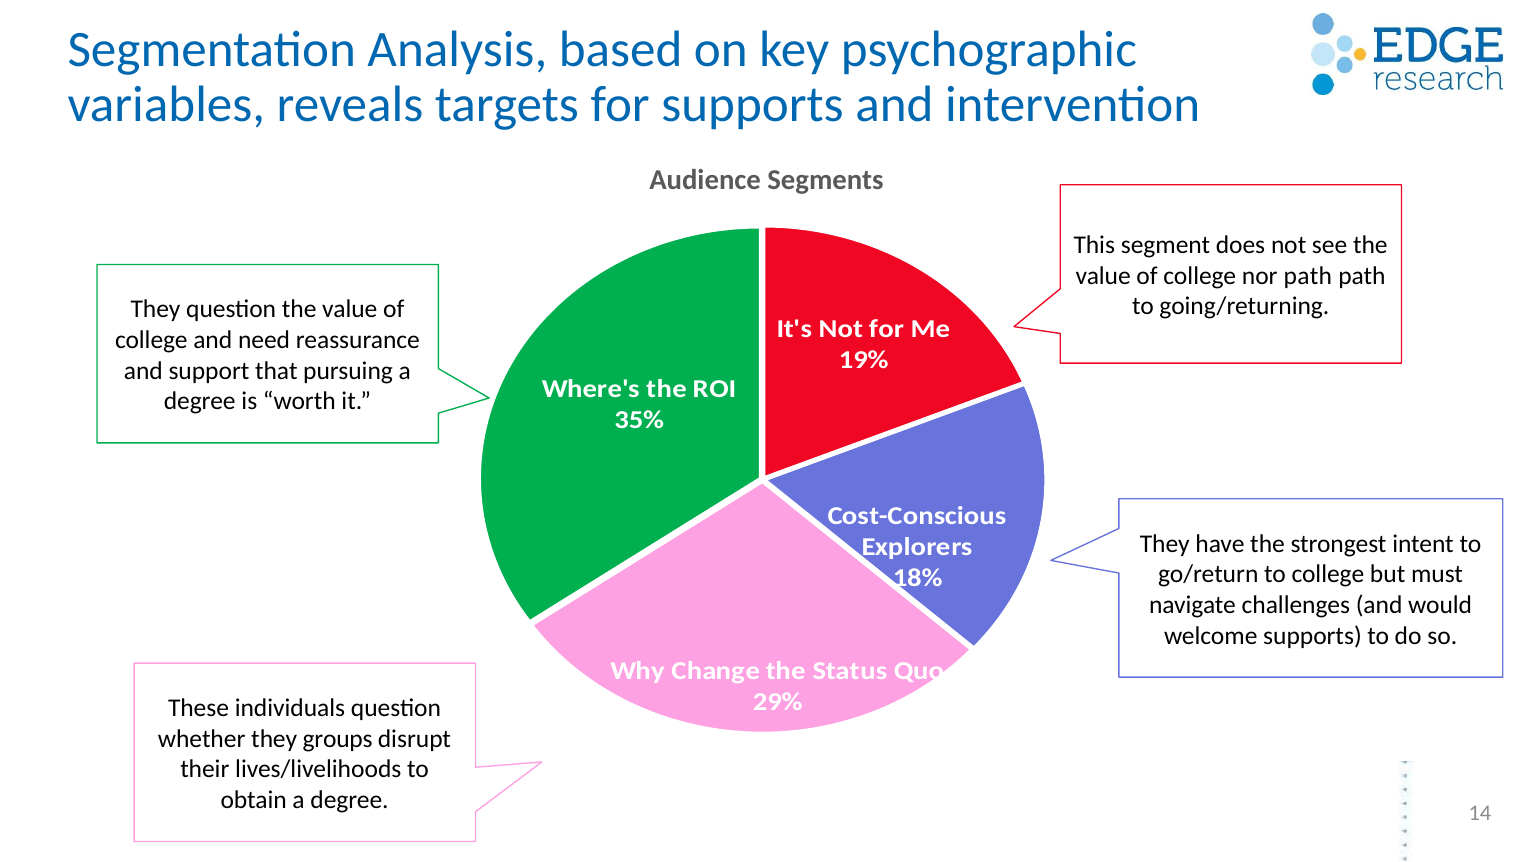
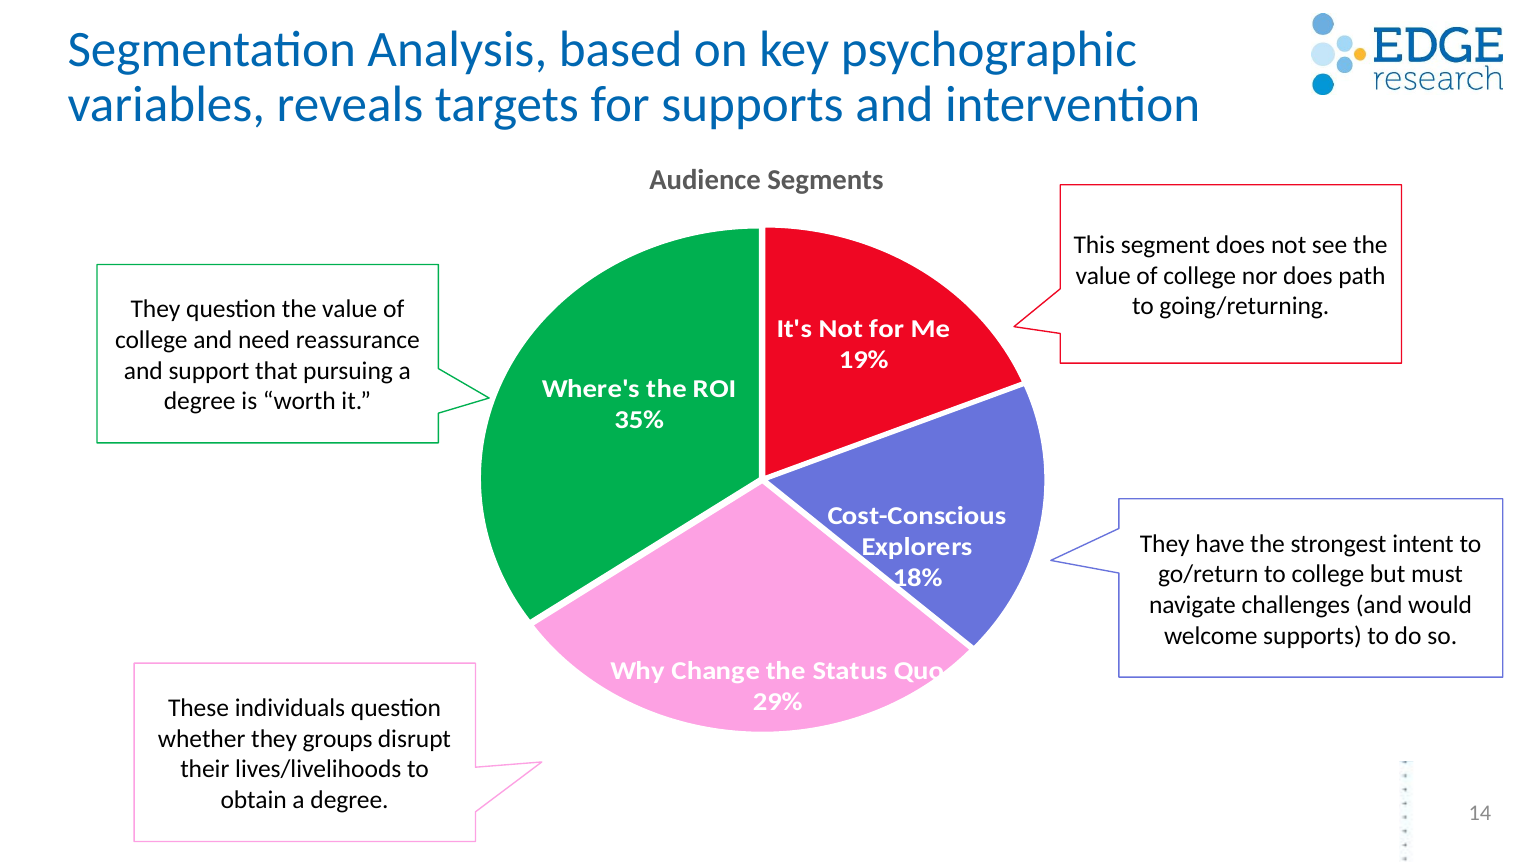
nor path: path -> does
